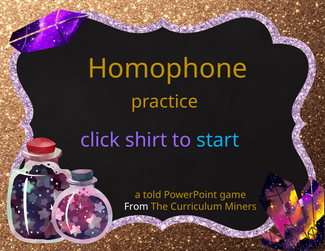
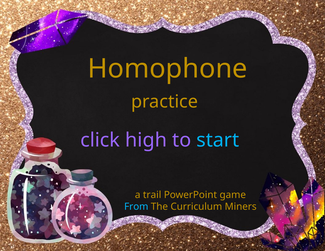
shirt: shirt -> high
told: told -> trail
From colour: white -> light blue
